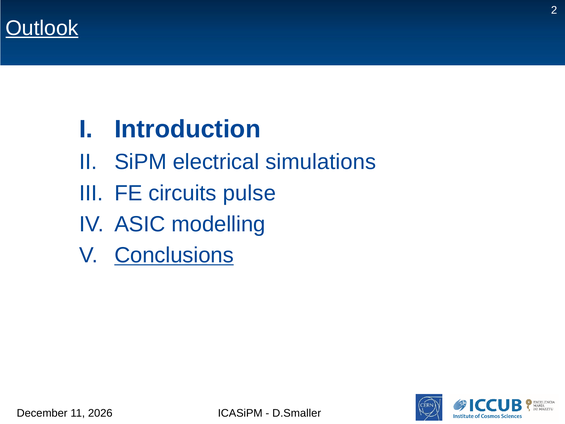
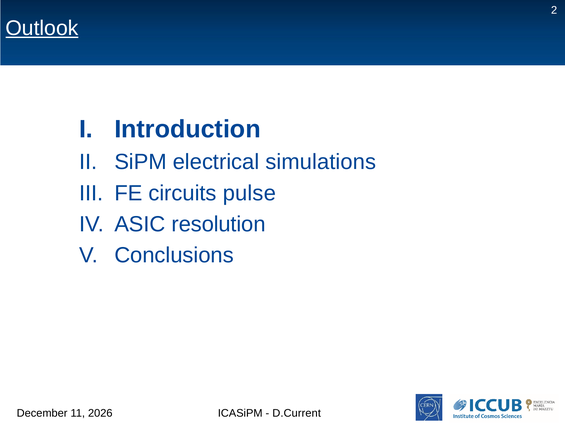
modelling: modelling -> resolution
Conclusions underline: present -> none
D.Smaller: D.Smaller -> D.Current
